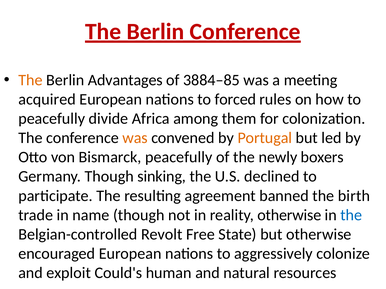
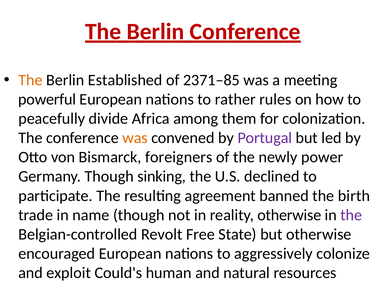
Advantages: Advantages -> Established
3884–85: 3884–85 -> 2371–85
acquired: acquired -> powerful
forced: forced -> rather
Portugal colour: orange -> purple
Bismarck peacefully: peacefully -> foreigners
boxers: boxers -> power
the at (351, 215) colour: blue -> purple
